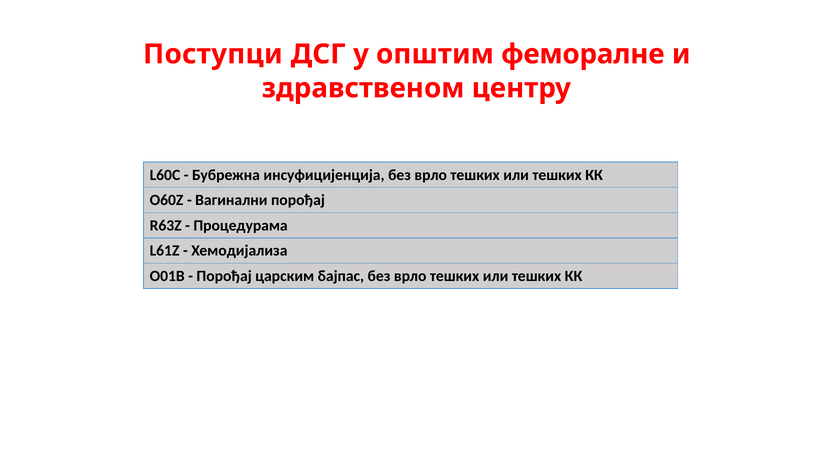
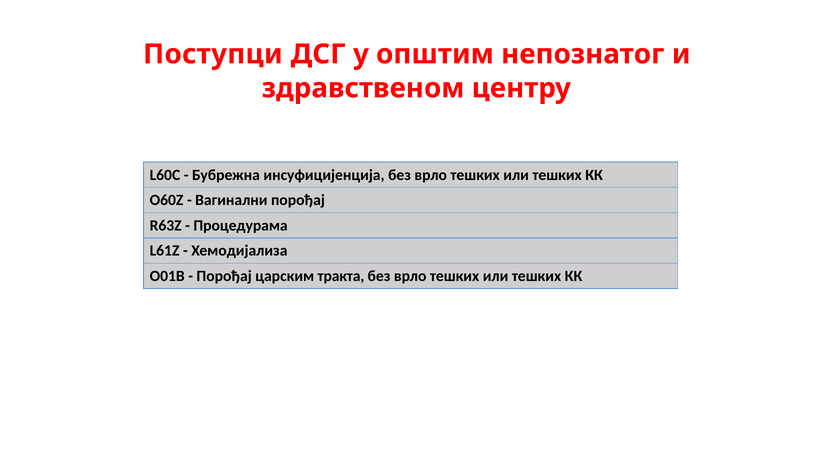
феморалне: феморалне -> непознатог
бајпас: бајпас -> тракта
